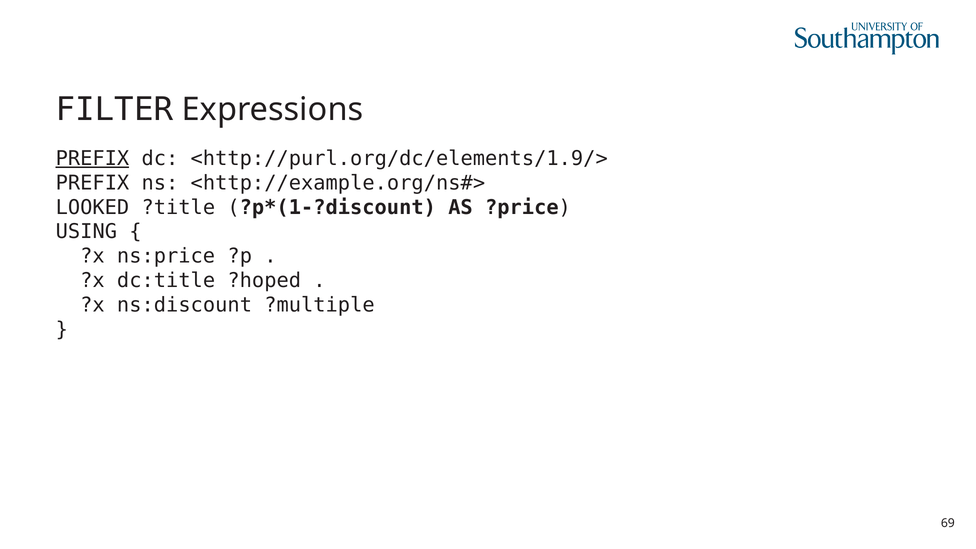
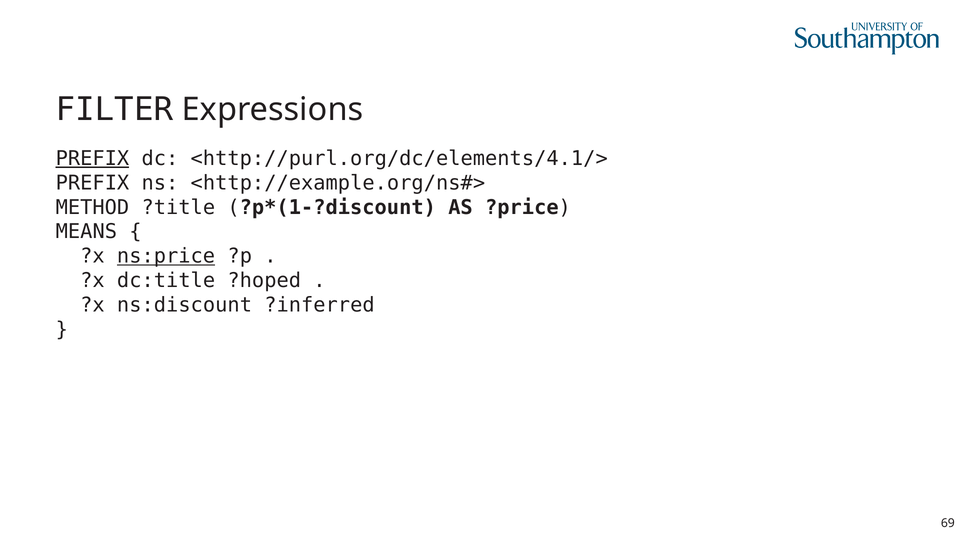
<http://purl.org/dc/elements/1.9/>: <http://purl.org/dc/elements/1.9/> -> <http://purl.org/dc/elements/4.1/>
LOOKED: LOOKED -> METHOD
USING: USING -> MEANS
ns:price underline: none -> present
?multiple: ?multiple -> ?inferred
